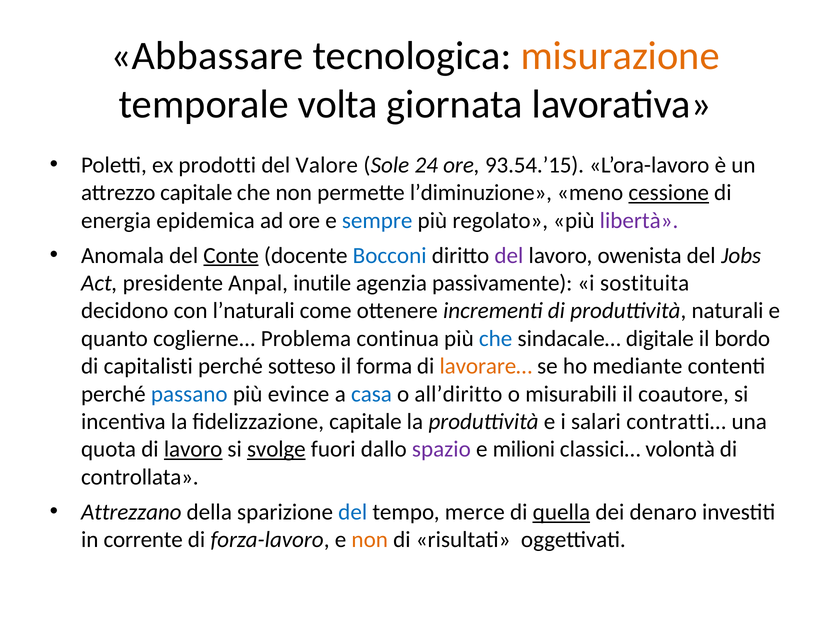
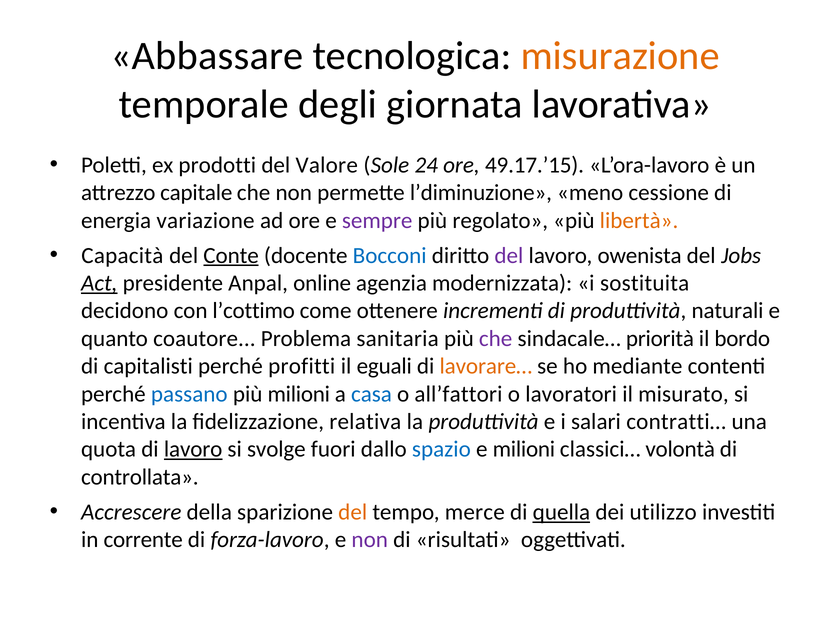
volta: volta -> degli
93.54.’15: 93.54.’15 -> 49.17.’15
cessione underline: present -> none
epidemica: epidemica -> variazione
sempre colour: blue -> purple
libertà colour: purple -> orange
Anomala: Anomala -> Capacità
Act underline: none -> present
inutile: inutile -> online
passivamente: passivamente -> modernizzata
l’naturali: l’naturali -> l’cottimo
coglierne: coglierne -> coautore
continua: continua -> sanitaria
che at (496, 339) colour: blue -> purple
digitale: digitale -> priorità
sotteso: sotteso -> profitti
forma: forma -> eguali
più evince: evince -> milioni
all’diritto: all’diritto -> all’fattori
misurabili: misurabili -> lavoratori
coautore: coautore -> misurato
fidelizzazione capitale: capitale -> relativa
svolge underline: present -> none
spazio colour: purple -> blue
Attrezzano: Attrezzano -> Accrescere
del at (353, 512) colour: blue -> orange
denaro: denaro -> utilizzo
non at (370, 540) colour: orange -> purple
